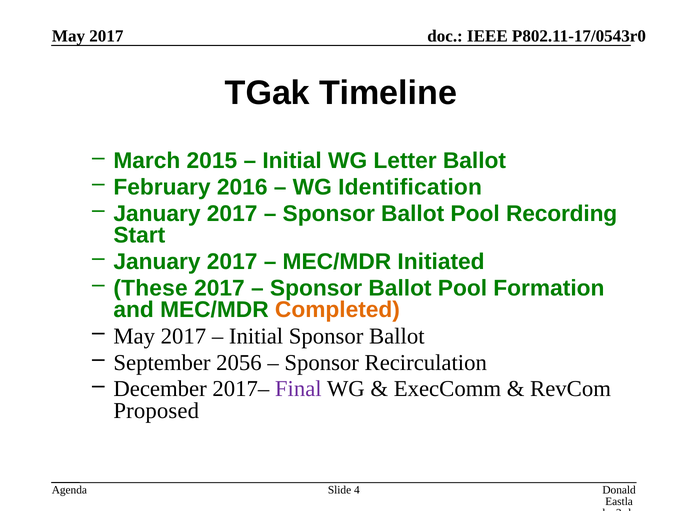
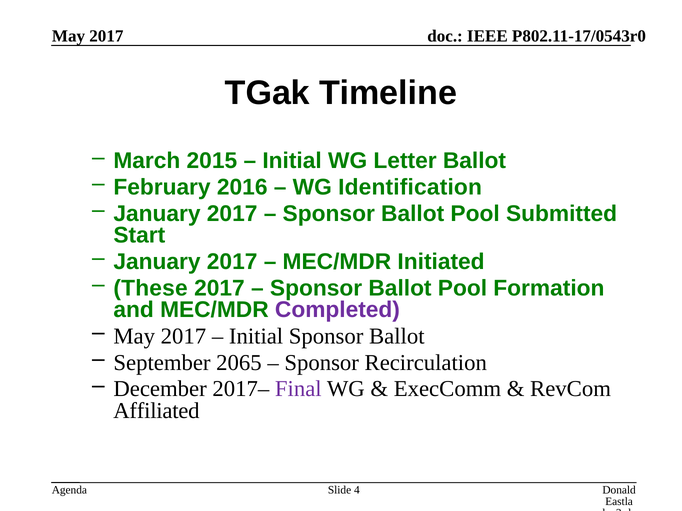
Recording: Recording -> Submitted
Completed colour: orange -> purple
2056: 2056 -> 2065
Proposed: Proposed -> Affiliated
